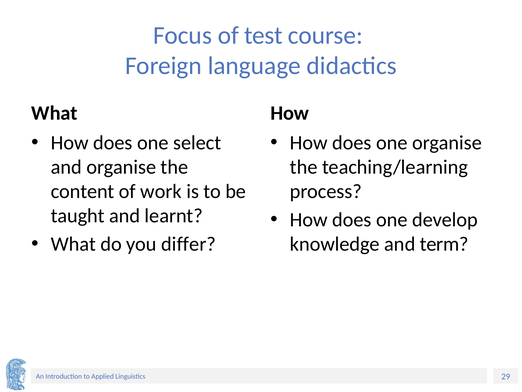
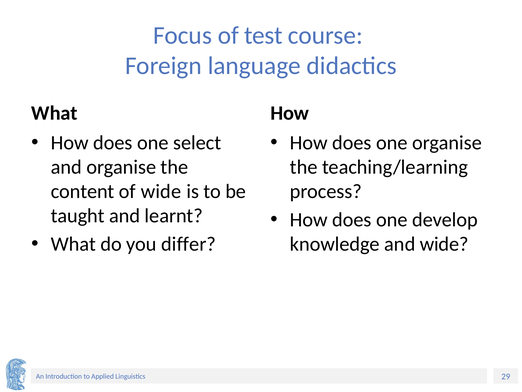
of work: work -> wide
and term: term -> wide
